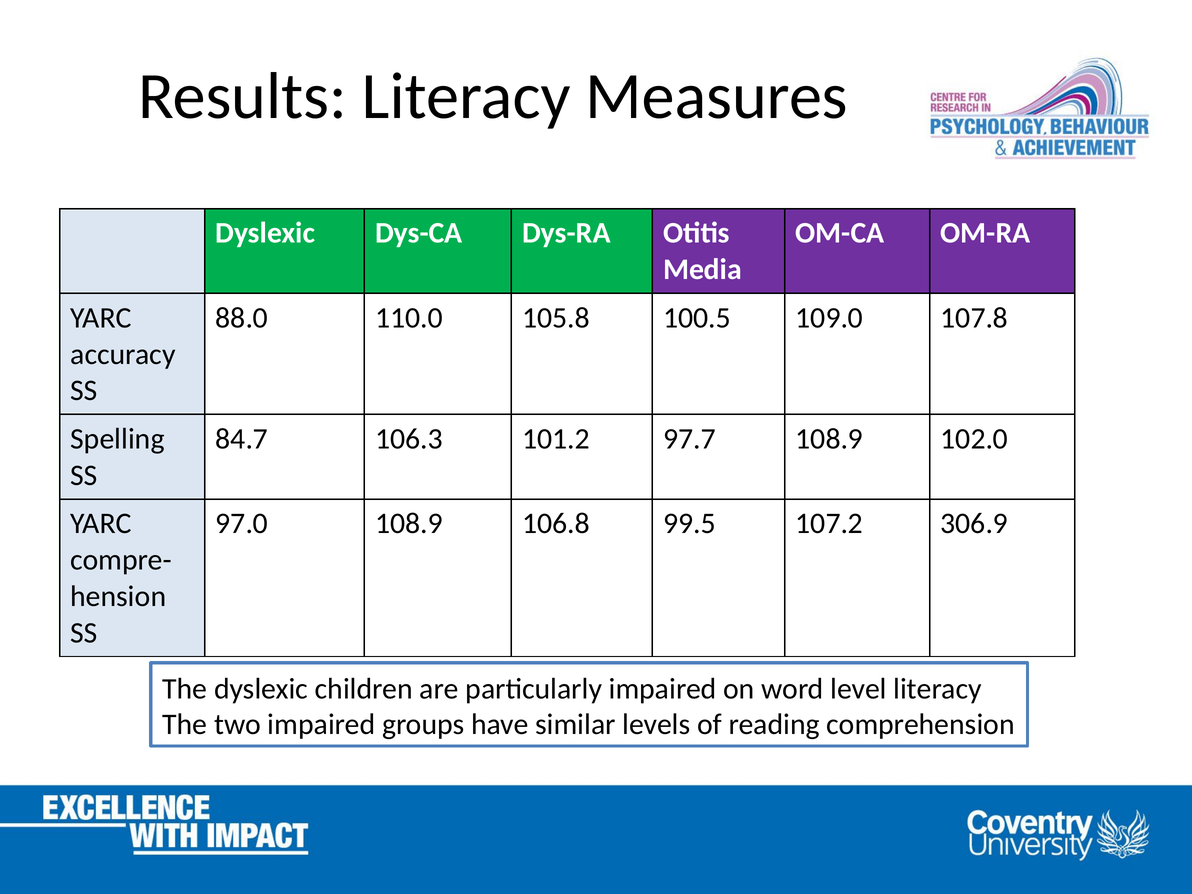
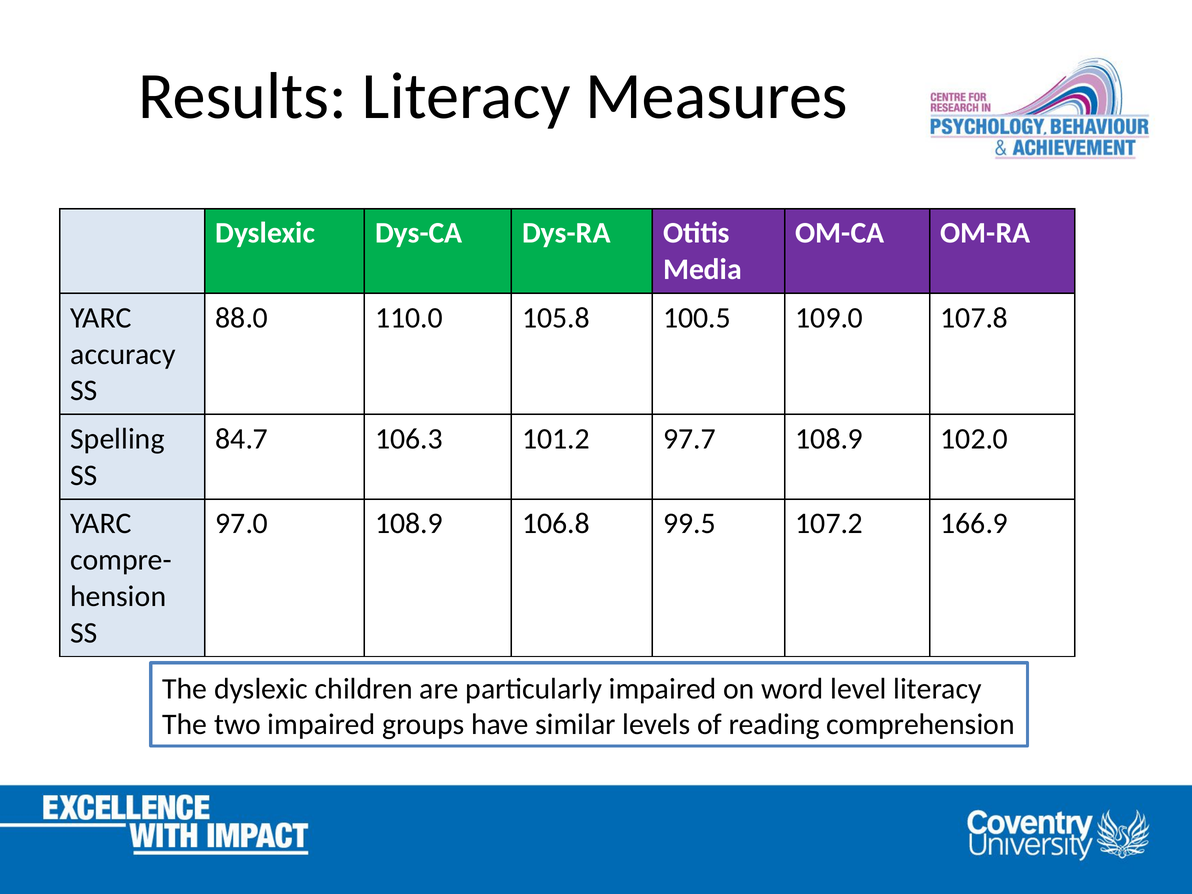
306.9: 306.9 -> 166.9
